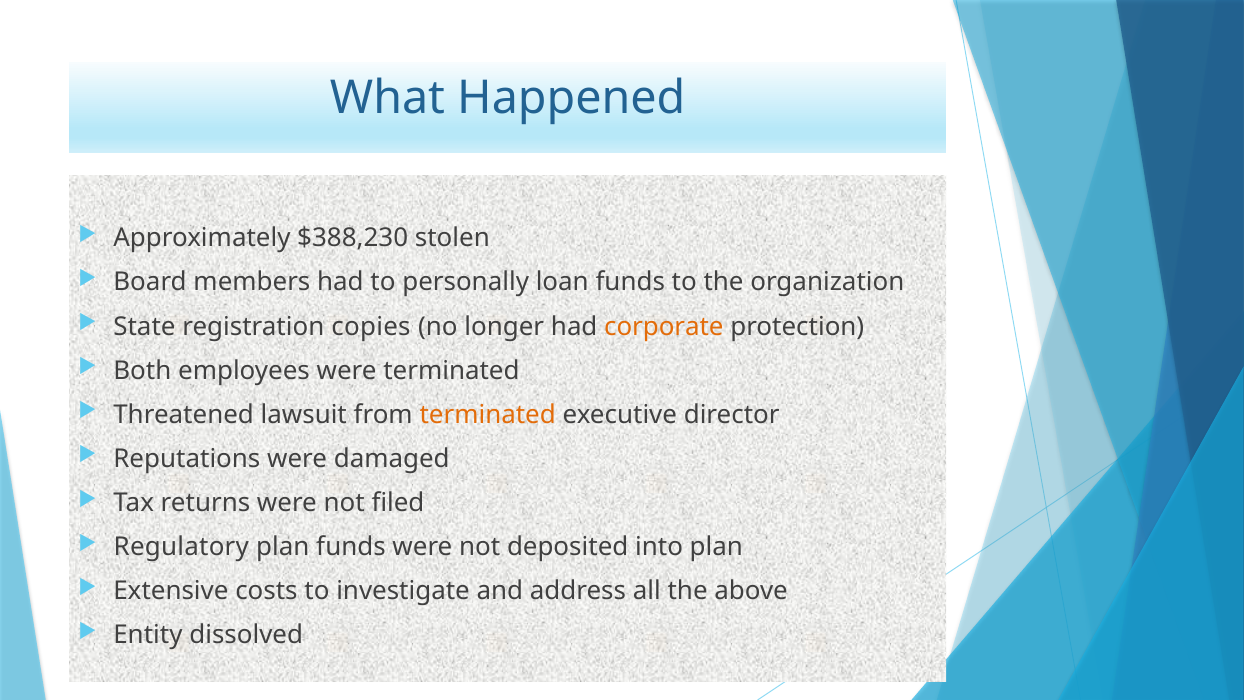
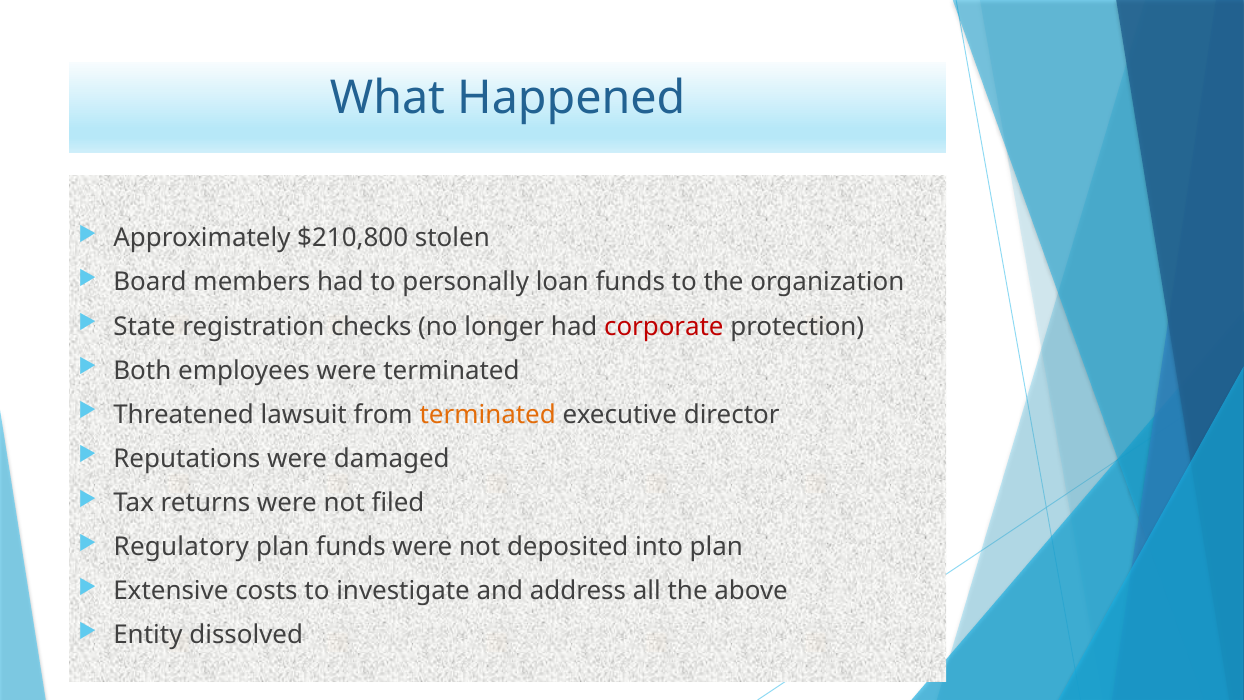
$388,230: $388,230 -> $210,800
copies: copies -> checks
corporate colour: orange -> red
